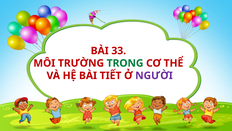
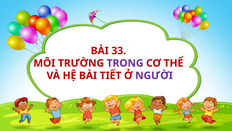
TRONG colour: green -> purple
